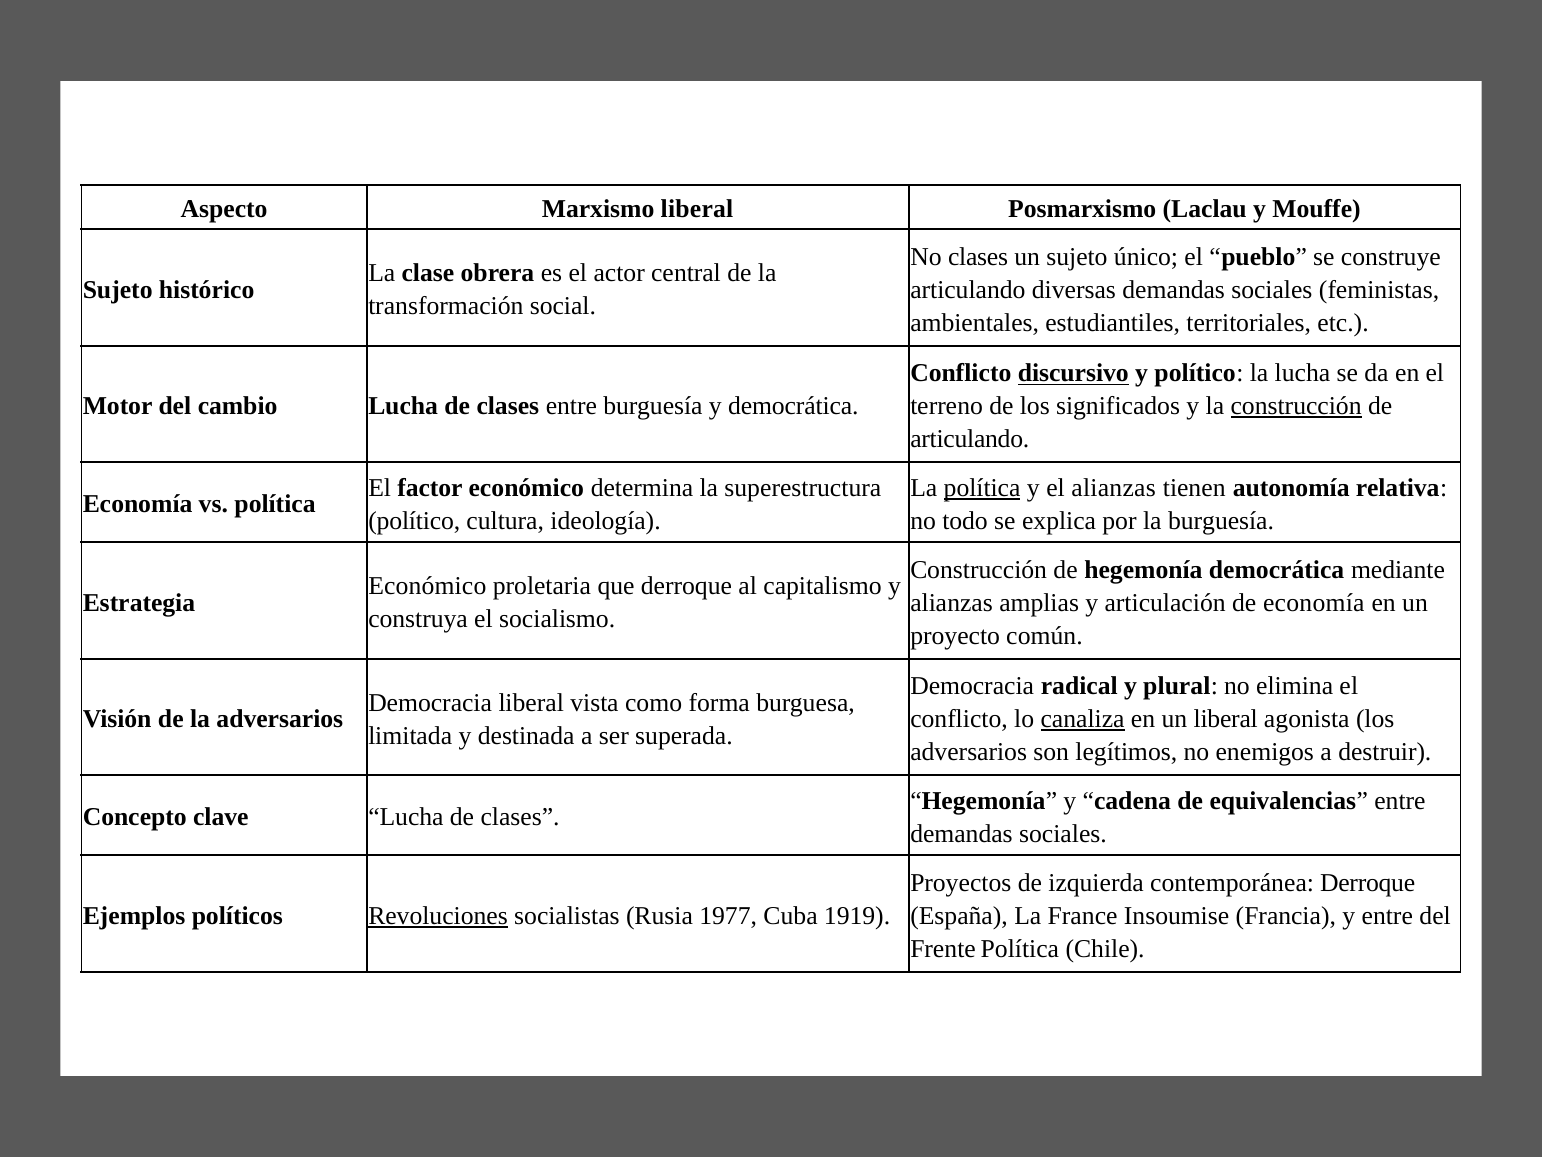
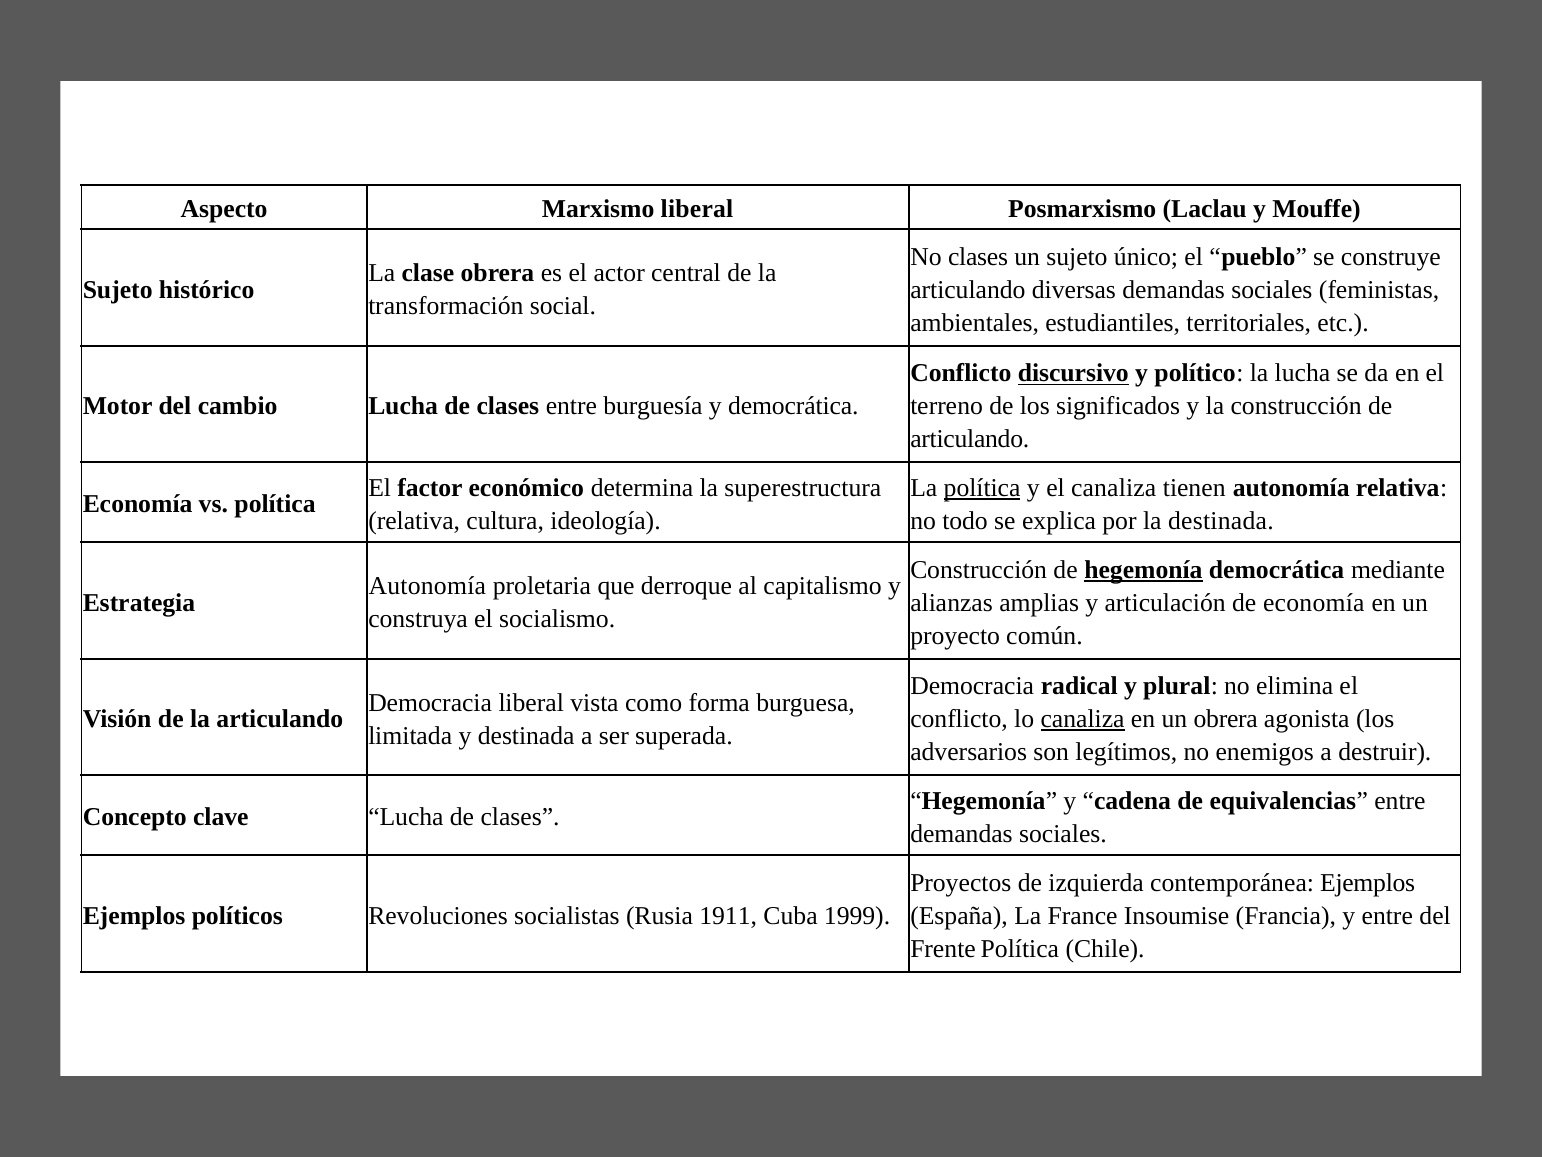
construcción at (1296, 406) underline: present -> none
el alianzas: alianzas -> canaliza
político at (414, 521): político -> relativa
la burguesía: burguesía -> destinada
hegemonía at (1143, 570) underline: none -> present
Económico at (427, 586): Económico -> Autonomía
la adversarios: adversarios -> articulando
un liberal: liberal -> obrera
contemporánea Derroque: Derroque -> Ejemplos
Revoluciones underline: present -> none
1977: 1977 -> 1911
1919: 1919 -> 1999
